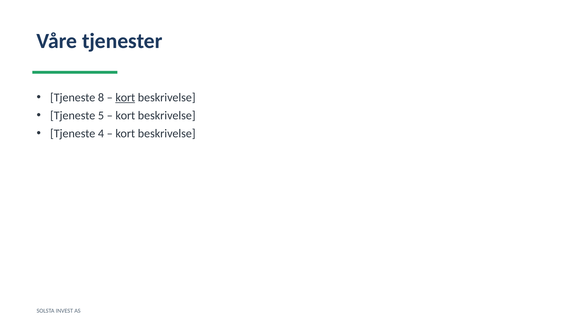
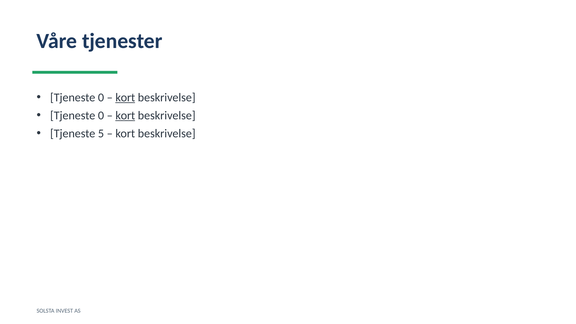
8 at (101, 98): 8 -> 0
5 at (101, 116): 5 -> 0
kort at (125, 116) underline: none -> present
4: 4 -> 5
